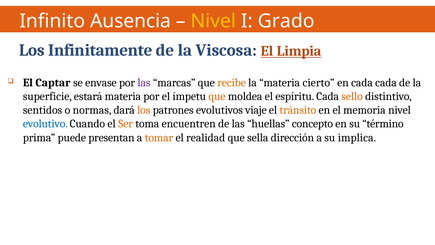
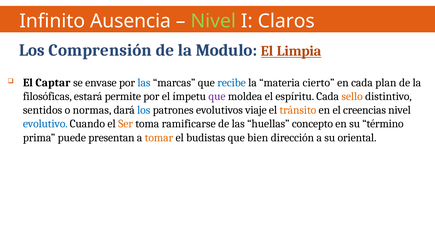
Nivel at (213, 21) colour: yellow -> light green
Grado: Grado -> Claros
Infinitamente: Infinitamente -> Comprensión
Viscosa: Viscosa -> Modulo
las at (144, 82) colour: purple -> blue
recibe colour: orange -> blue
cada cada: cada -> plan
superficie: superficie -> filosóficas
estará materia: materia -> permite
que at (217, 96) colour: orange -> purple
los at (144, 110) colour: orange -> blue
memoria: memoria -> creencias
encuentren: encuentren -> ramificarse
realidad: realidad -> budistas
sella: sella -> bien
implica: implica -> oriental
